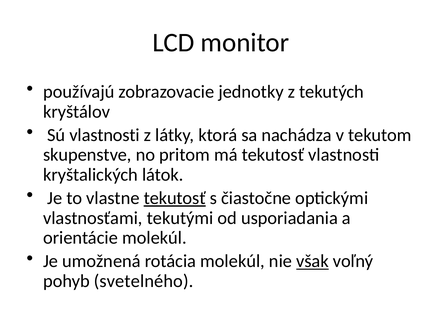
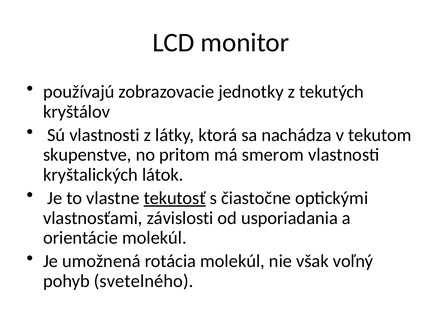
má tekutosť: tekutosť -> smerom
tekutými: tekutými -> závislosti
však underline: present -> none
